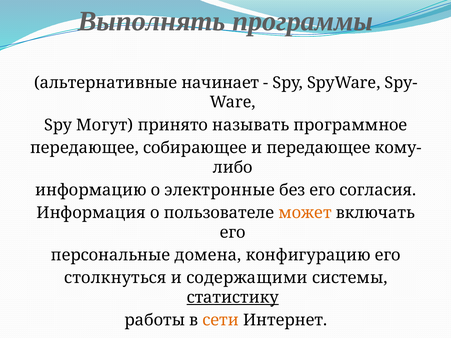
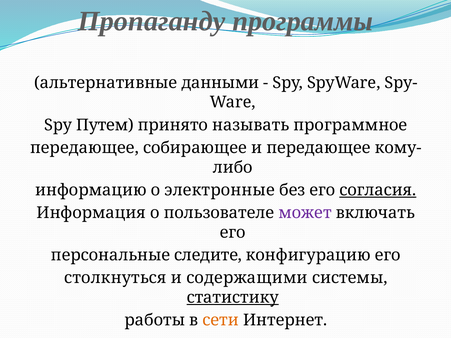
Выполнять: Выполнять -> Пропаганду
начинает: начинает -> данными
Могут: Могут -> Путем
согласия underline: none -> present
может colour: orange -> purple
домена: домена -> следите
